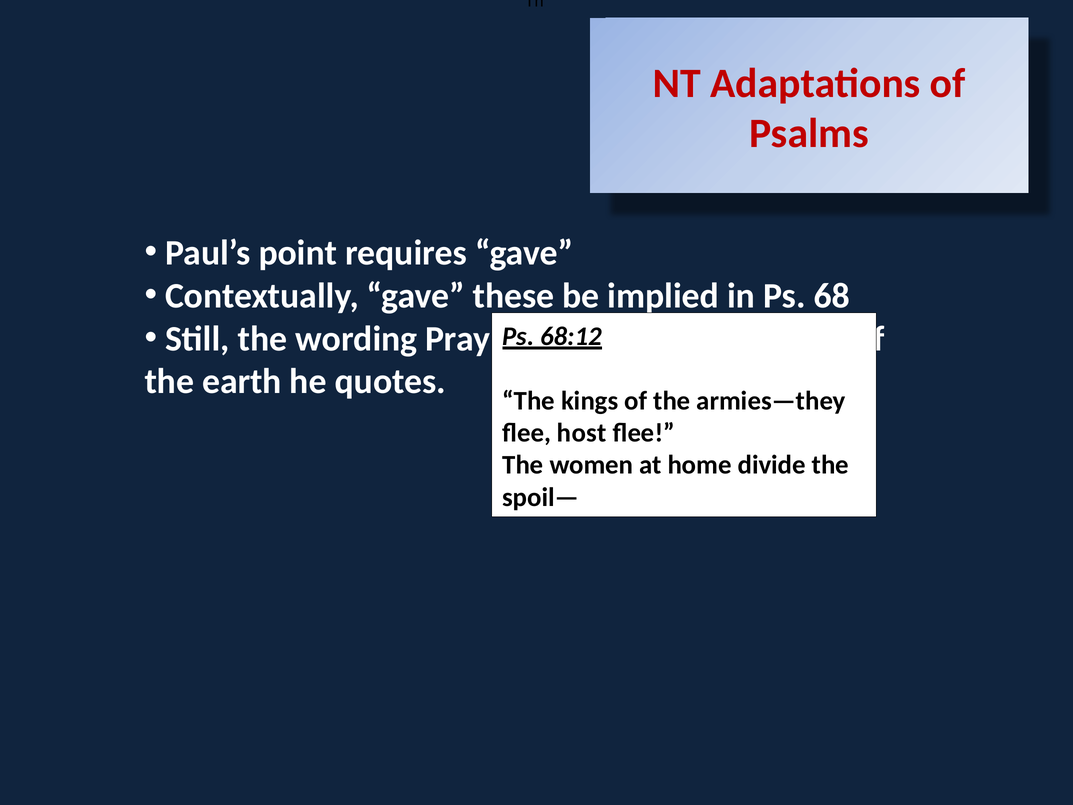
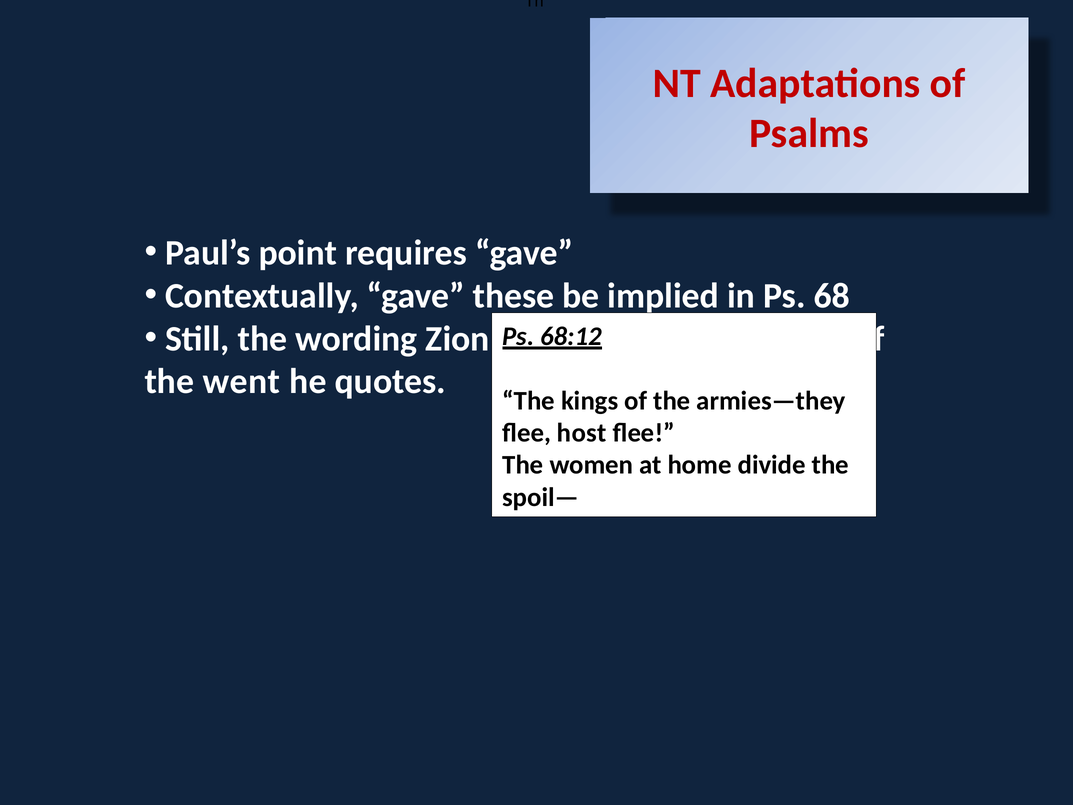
Pray: Pray -> Zion
earth: earth -> went
